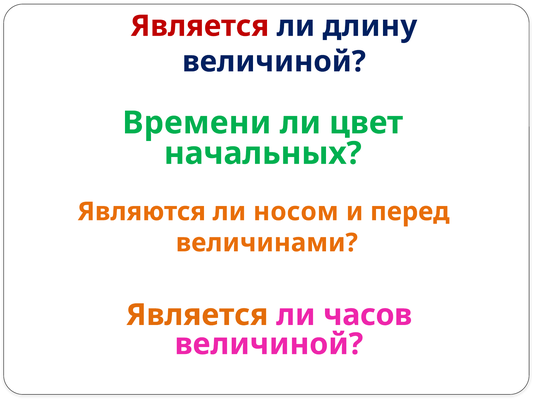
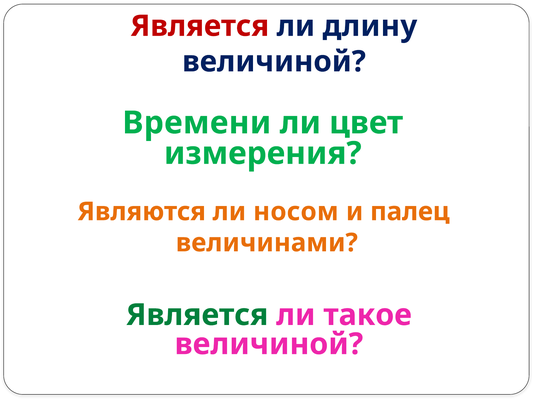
начальных: начальных -> измерения
перед: перед -> палец
Является at (197, 315) colour: orange -> green
часов: часов -> такое
